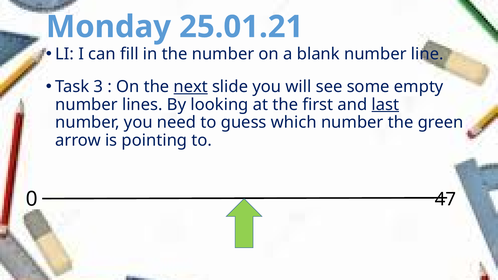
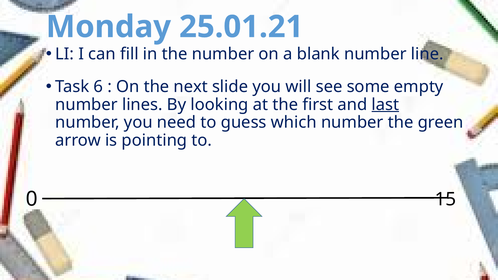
3: 3 -> 6
next underline: present -> none
47: 47 -> 15
